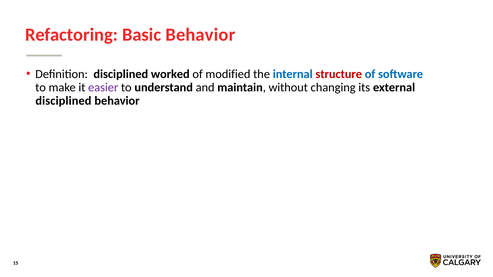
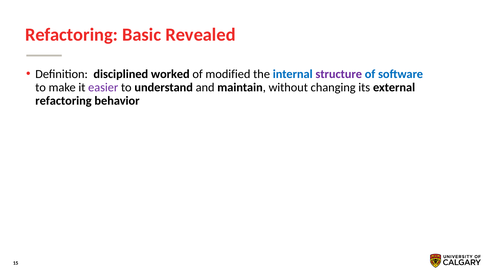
Basic Behavior: Behavior -> Revealed
structure colour: red -> purple
disciplined at (63, 101): disciplined -> refactoring
